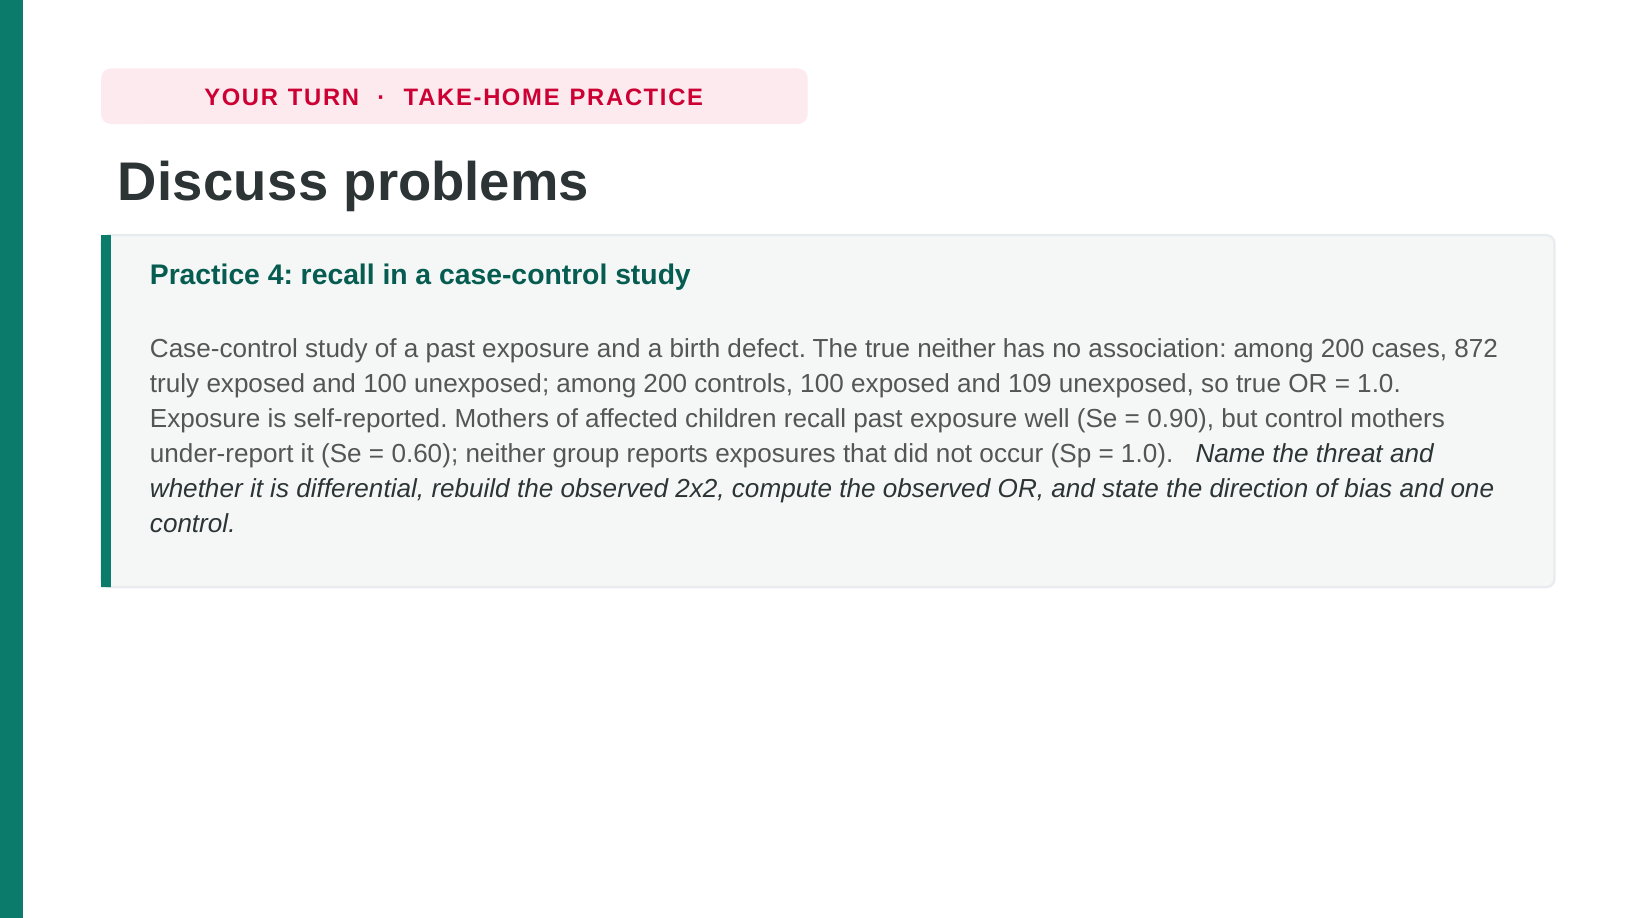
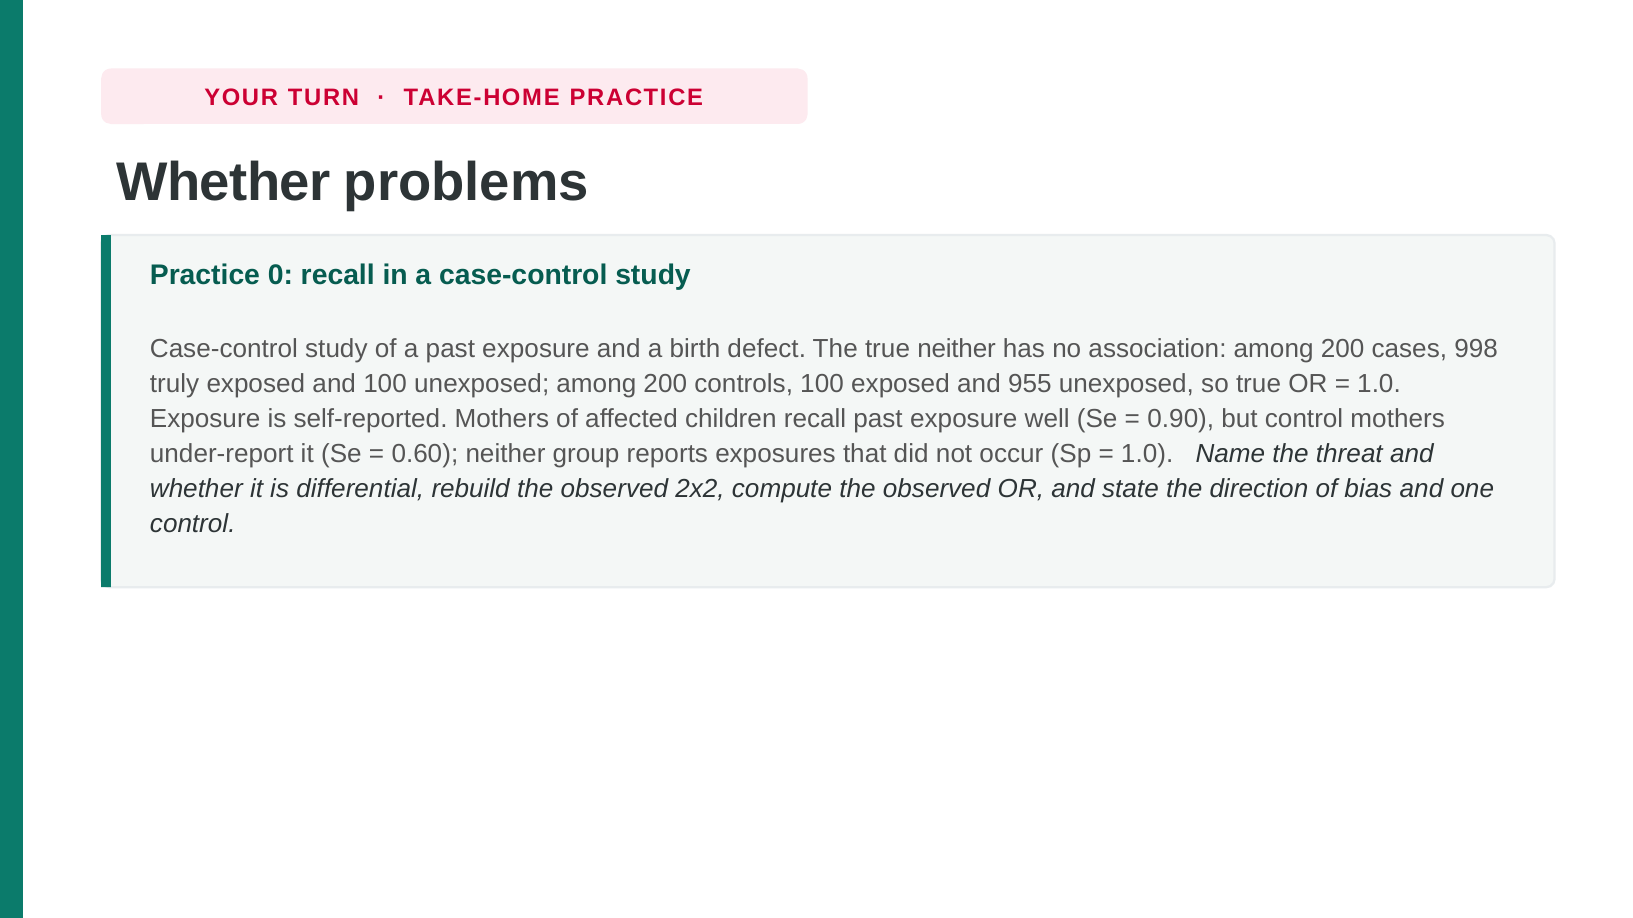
Discuss at (223, 183): Discuss -> Whether
4: 4 -> 0
872: 872 -> 998
109: 109 -> 955
